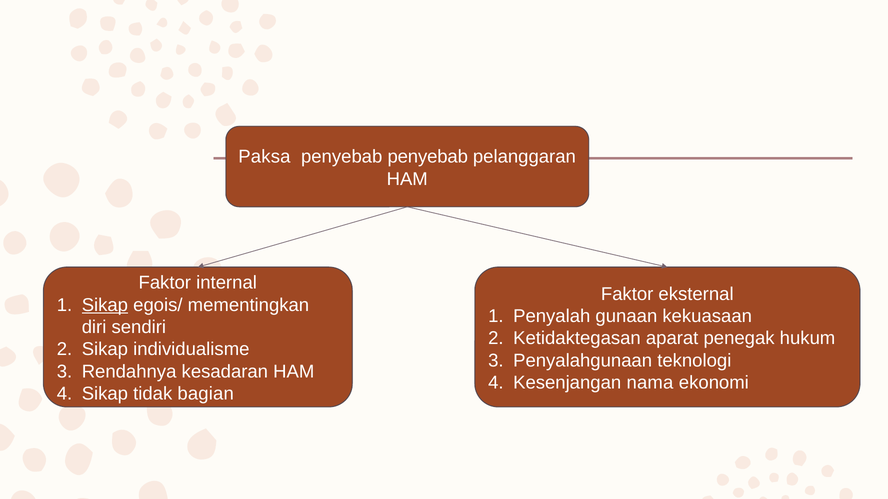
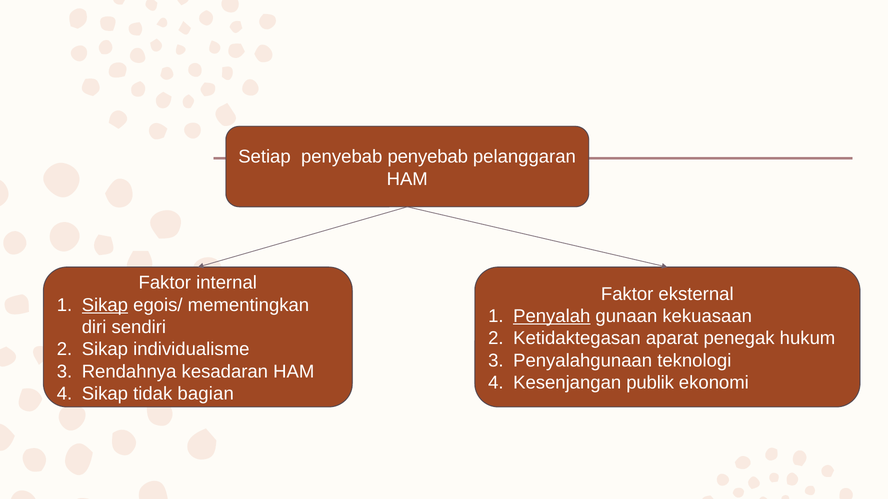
Paksa: Paksa -> Setiap
Penyalah underline: none -> present
nama: nama -> publik
